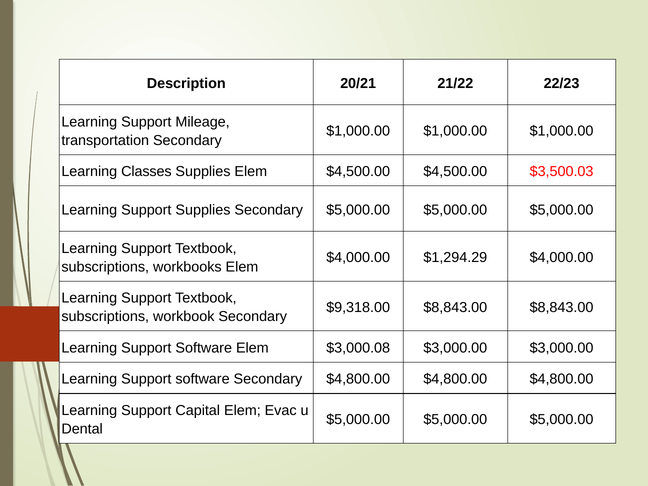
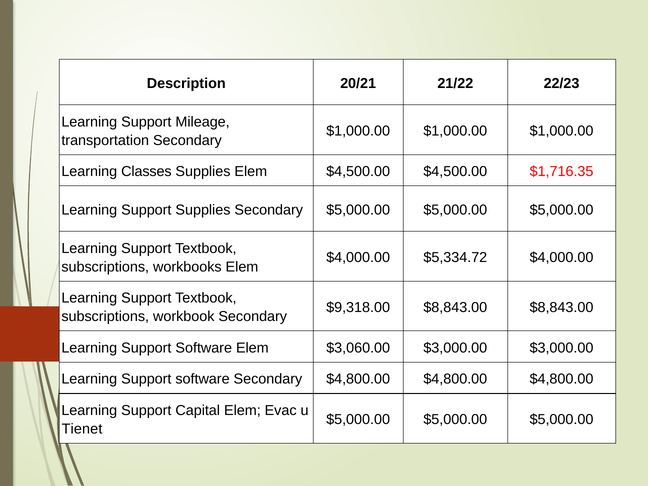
$3,500.03: $3,500.03 -> $1,716.35
$1,294.29: $1,294.29 -> $5,334.72
$3,000.08: $3,000.08 -> $3,060.00
Dental: Dental -> Tienet
